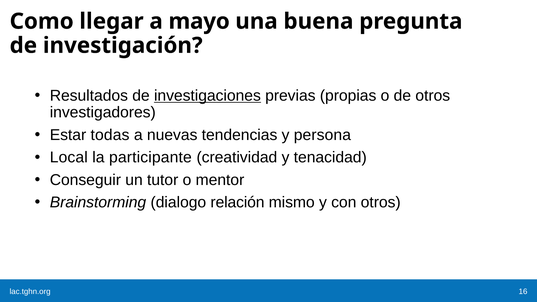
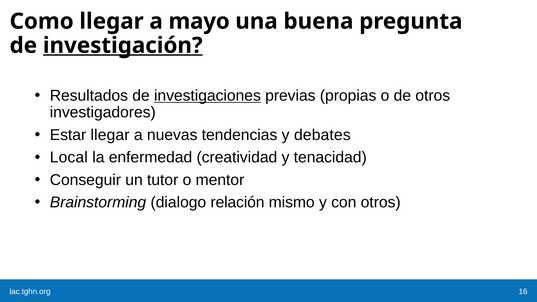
investigación underline: none -> present
Estar todas: todas -> llegar
persona: persona -> debates
participante: participante -> enfermedad
